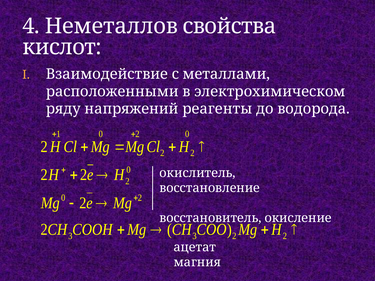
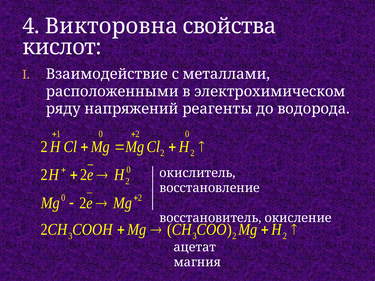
Неметаллов: Неметаллов -> Викторовна
